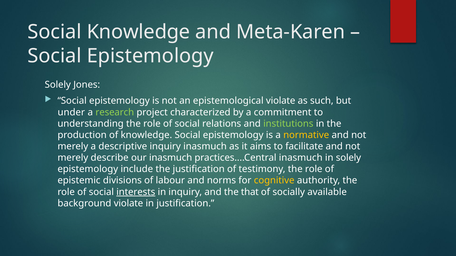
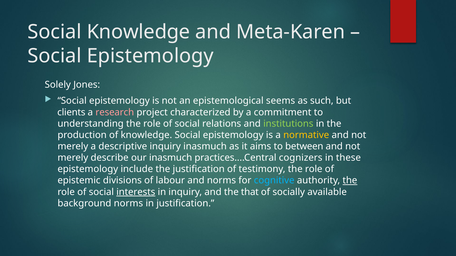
epistemological violate: violate -> seems
under: under -> clients
research colour: light green -> pink
facilitate: facilitate -> between
practices....Central inasmuch: inasmuch -> cognizers
in solely: solely -> these
cognitive colour: yellow -> light blue
the at (350, 181) underline: none -> present
background violate: violate -> norms
